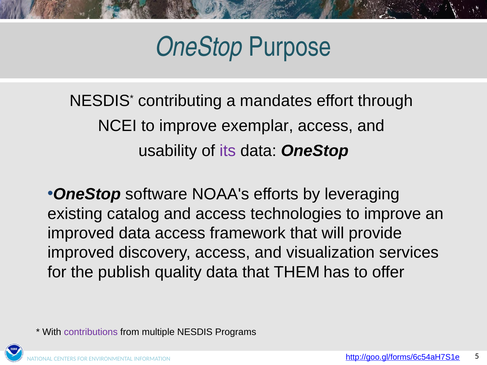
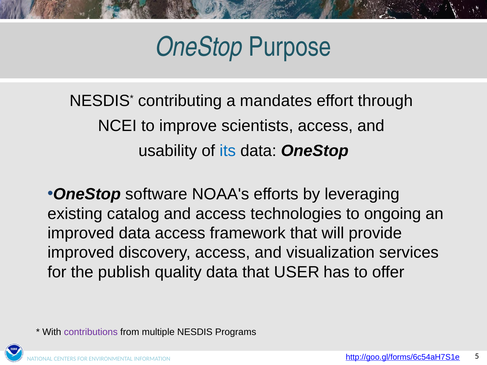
exemplar: exemplar -> scientists
its colour: purple -> blue
technologies to improve: improve -> ongoing
THEM: THEM -> USER
